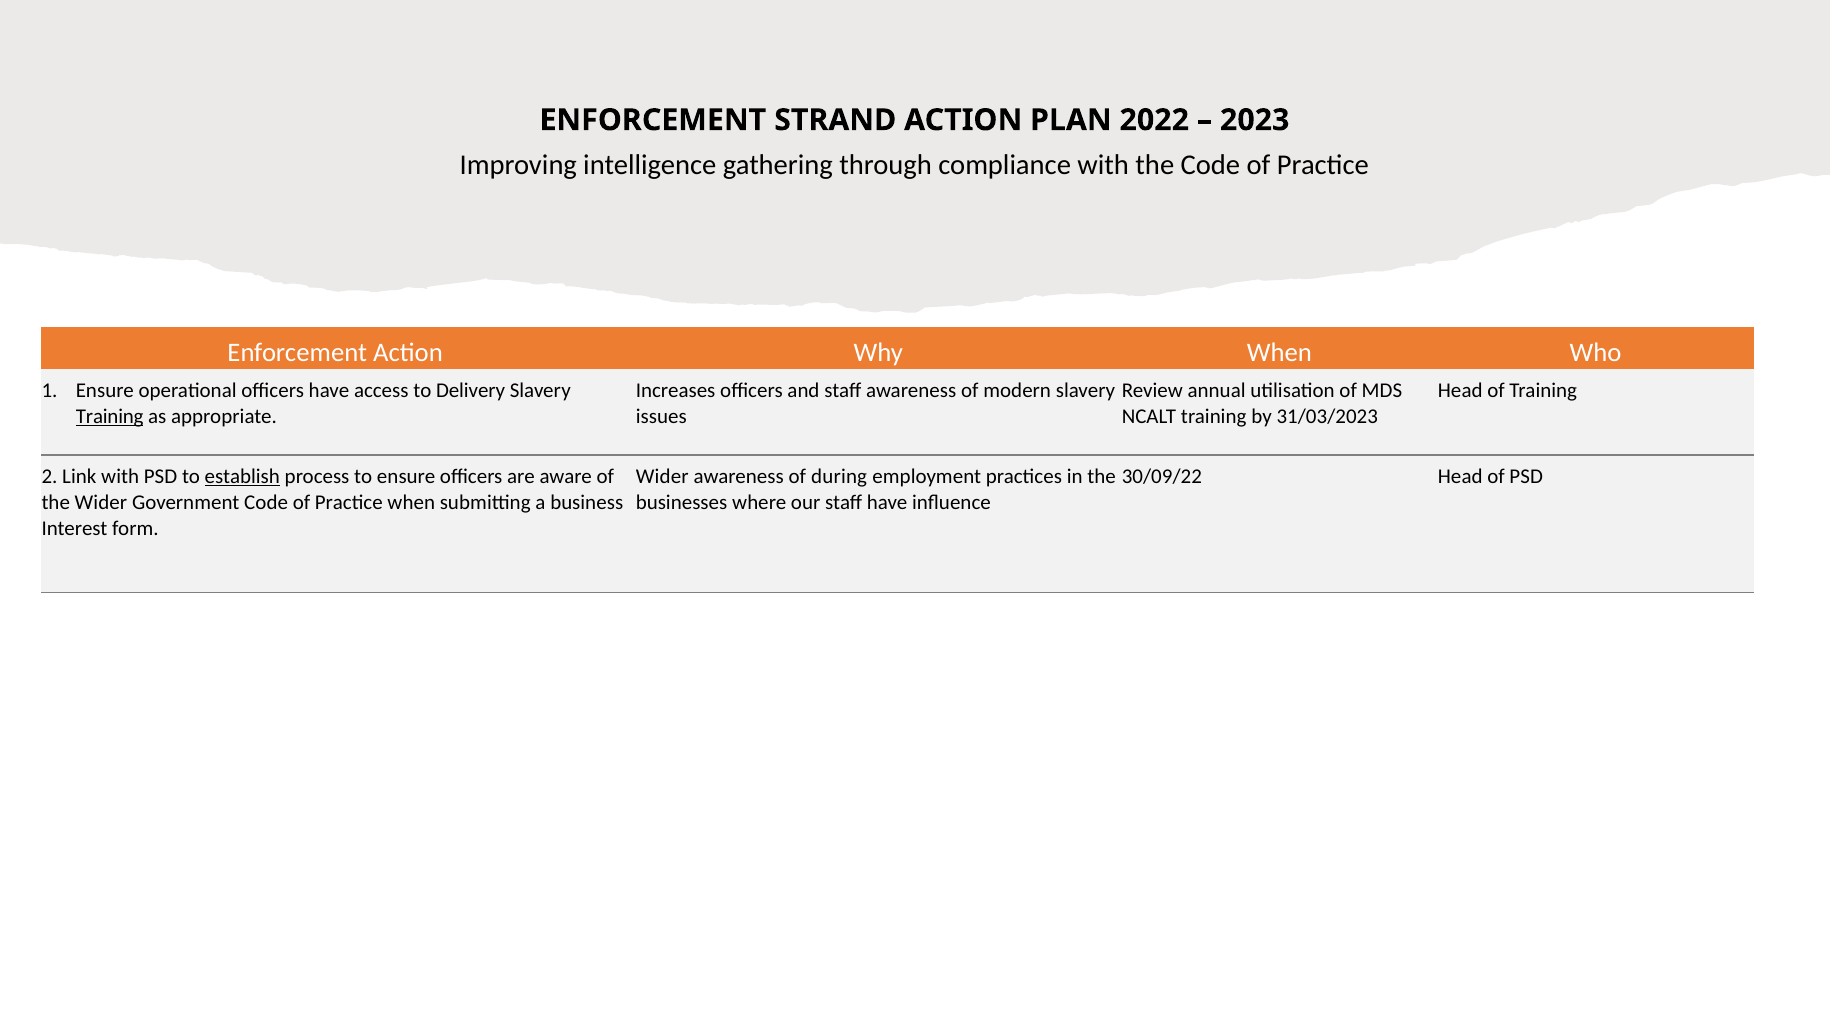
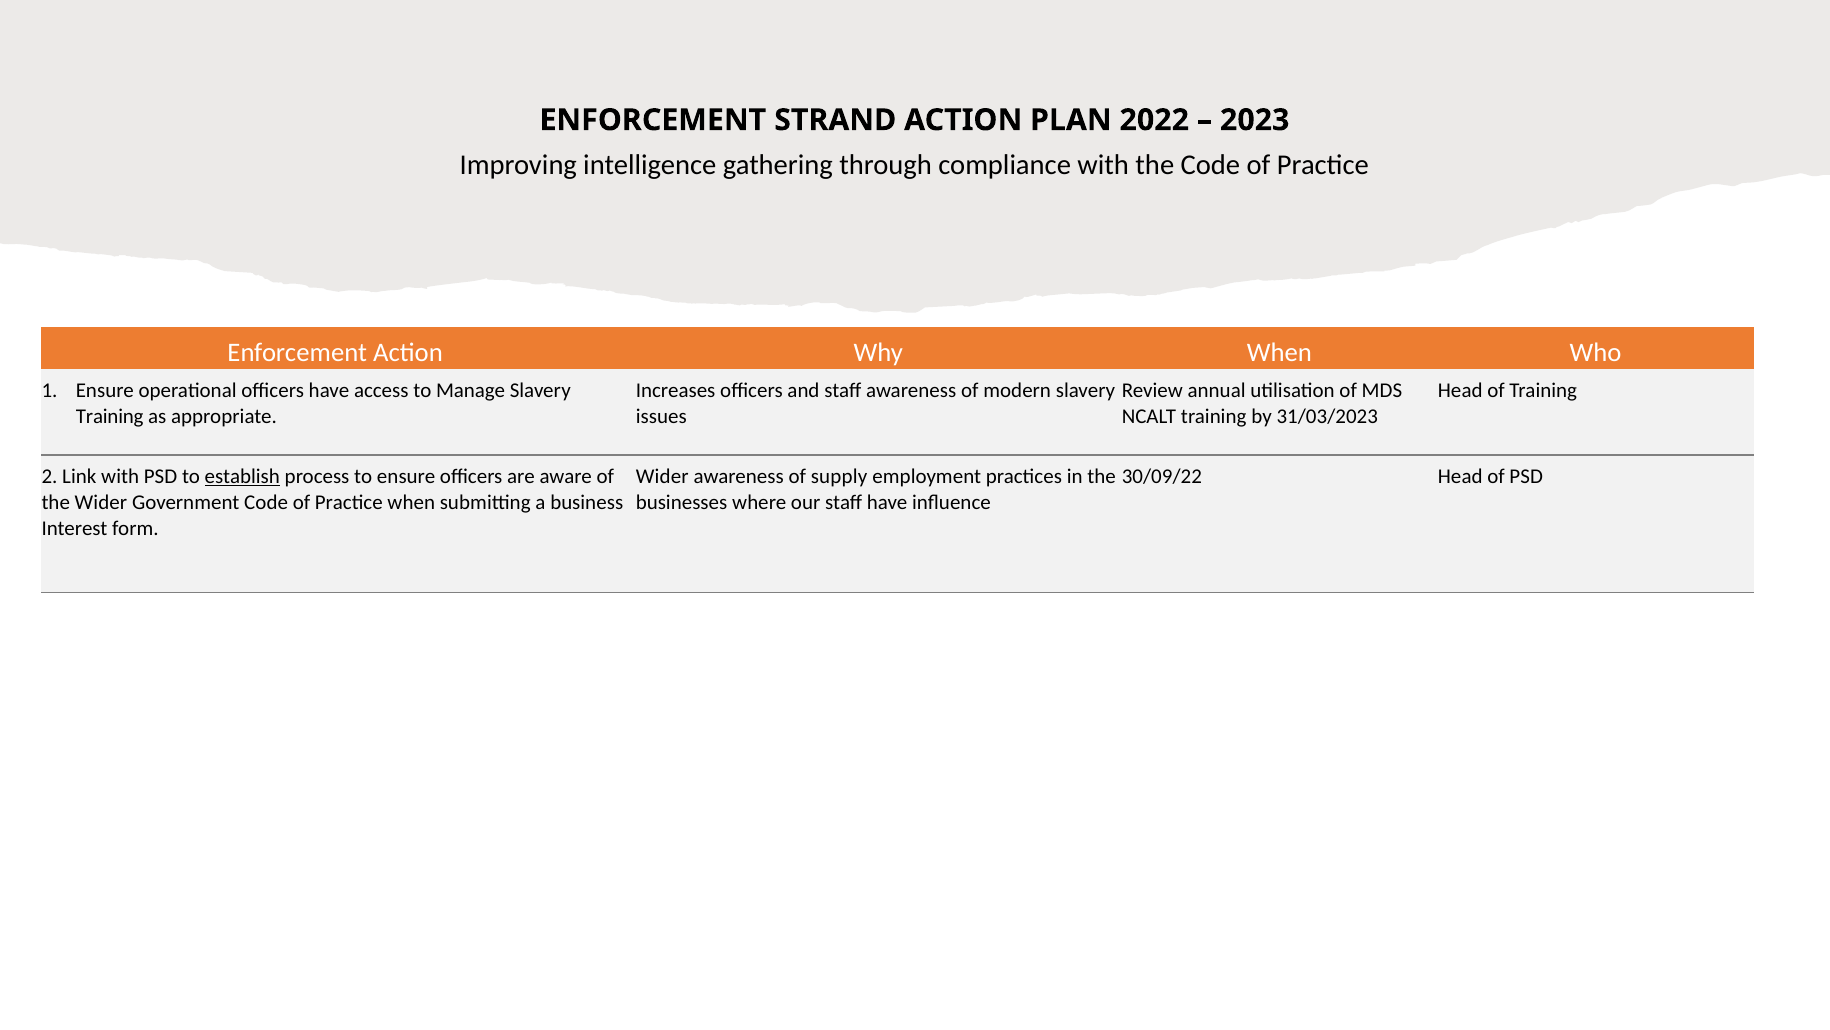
Delivery: Delivery -> Manage
Training at (110, 416) underline: present -> none
during: during -> supply
